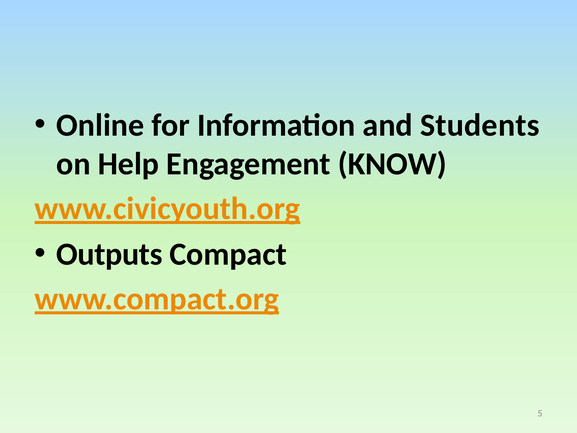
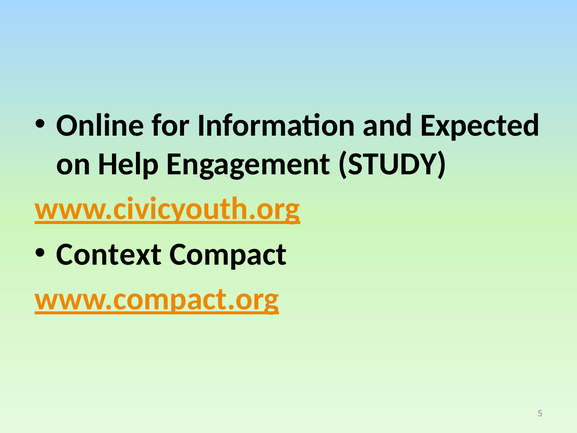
Students: Students -> Expected
KNOW: KNOW -> STUDY
Outputs: Outputs -> Context
